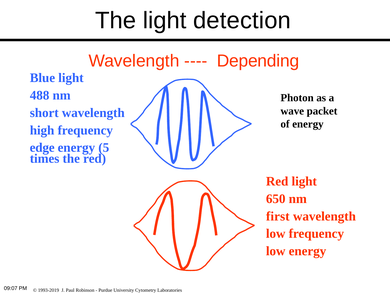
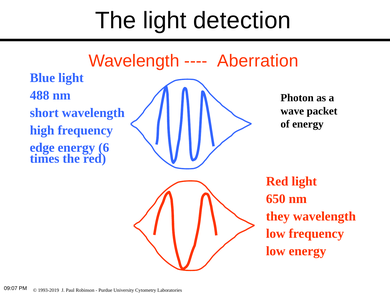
Depending: Depending -> Aberration
5: 5 -> 6
first: first -> they
